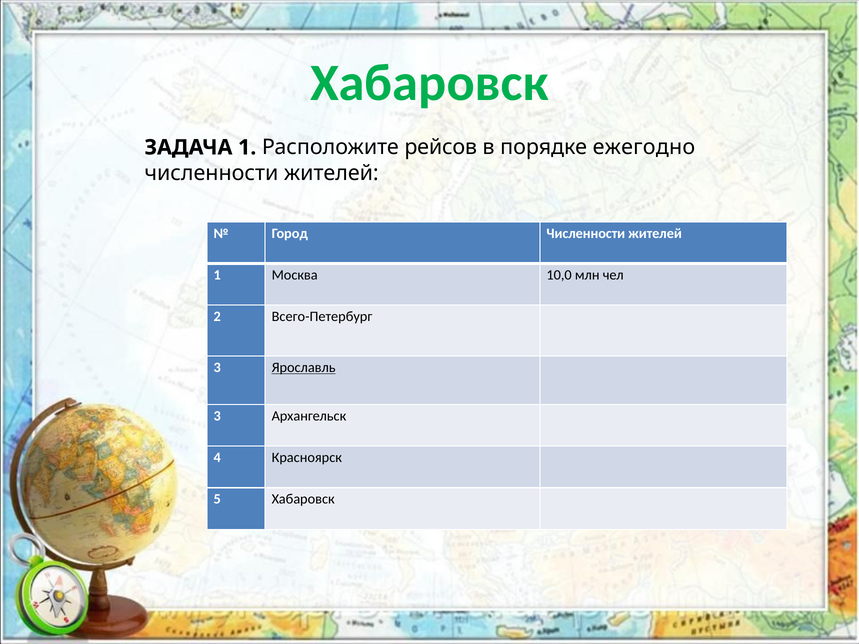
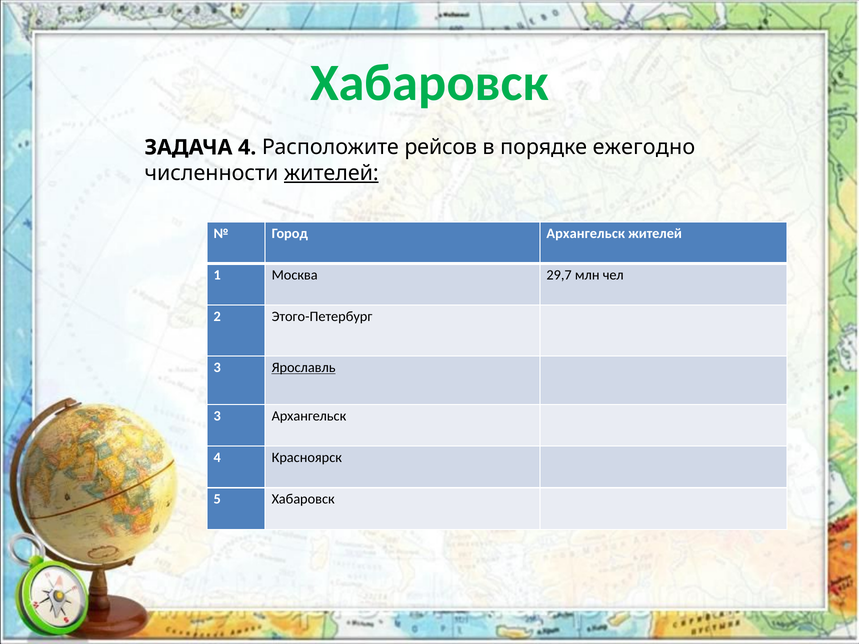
ЗАДАЧА 1: 1 -> 4
жителей at (331, 173) underline: none -> present
Город Численности: Численности -> Архангельск
10,0: 10,0 -> 29,7
Всего-Петербург: Всего-Петербург -> Этого-Петербург
